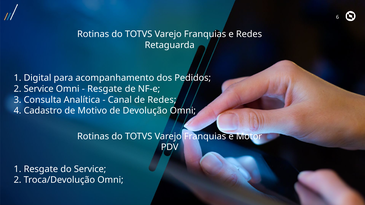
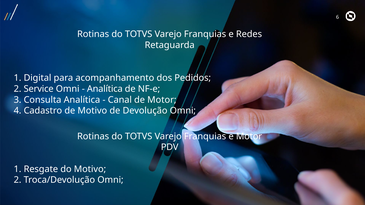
Resgate at (105, 89): Resgate -> Analítica
de Redes: Redes -> Motor
do Service: Service -> Motivo
